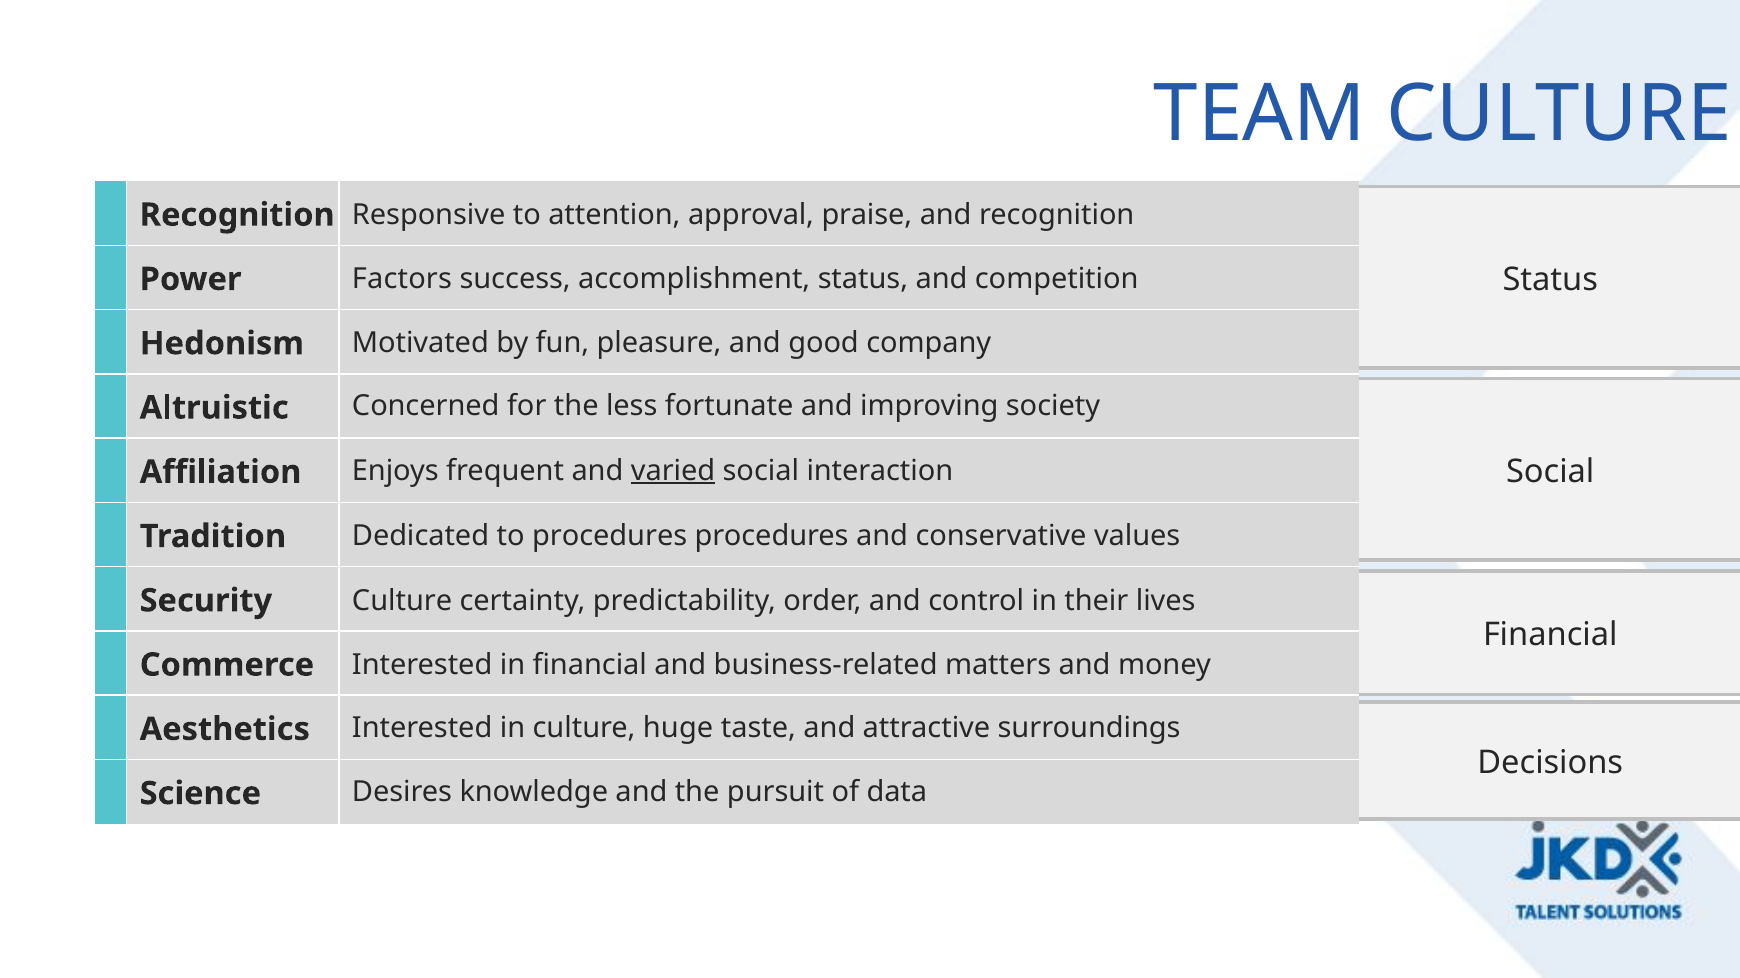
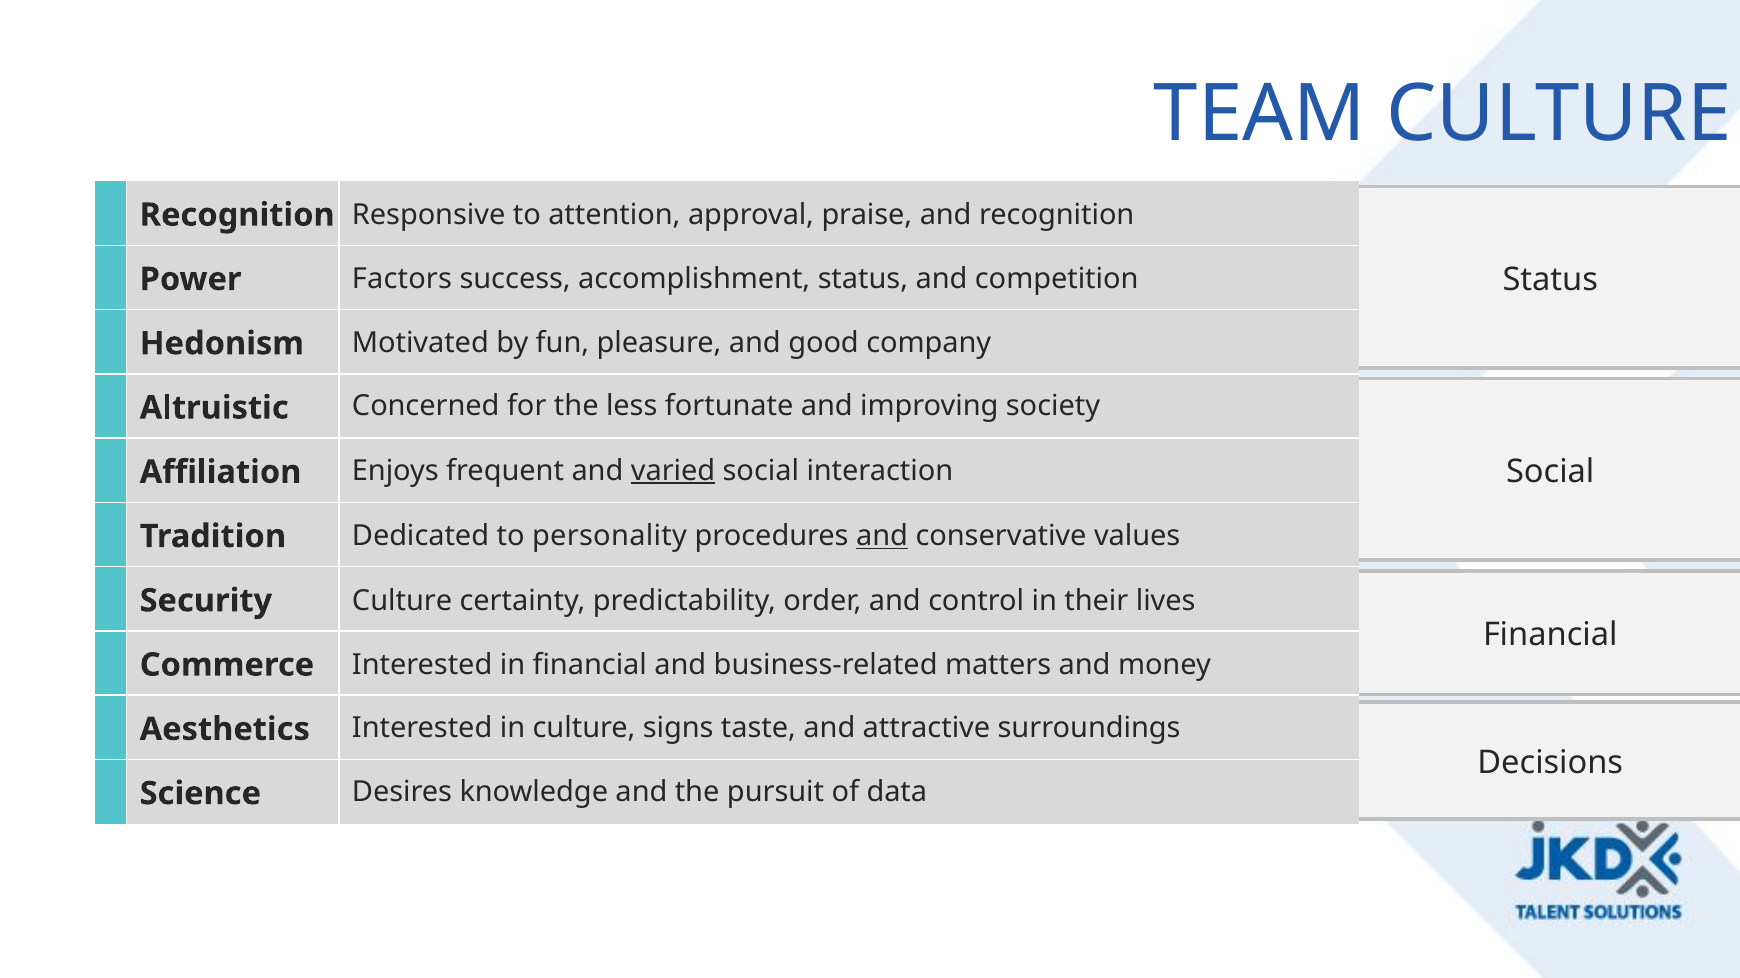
to procedures: procedures -> personality
and at (882, 537) underline: none -> present
huge: huge -> signs
